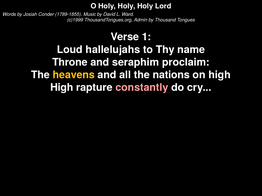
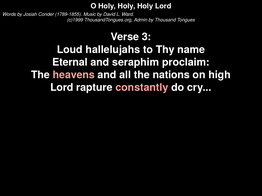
1: 1 -> 3
Throne: Throne -> Eternal
heavens colour: yellow -> pink
High at (62, 88): High -> Lord
